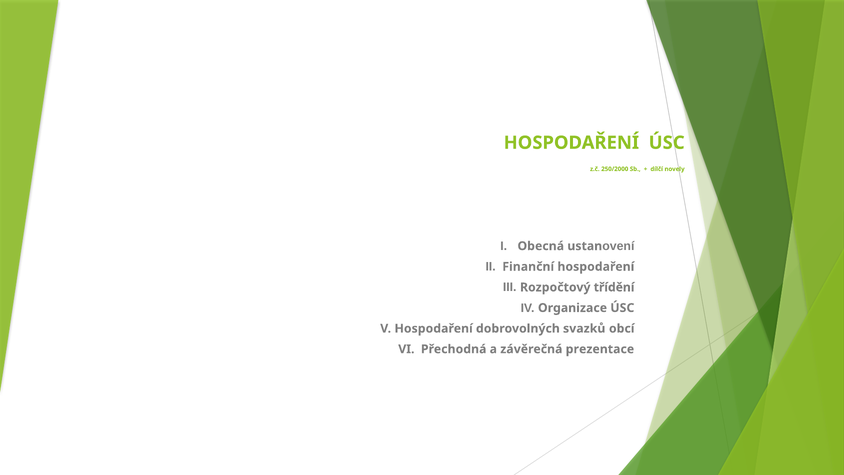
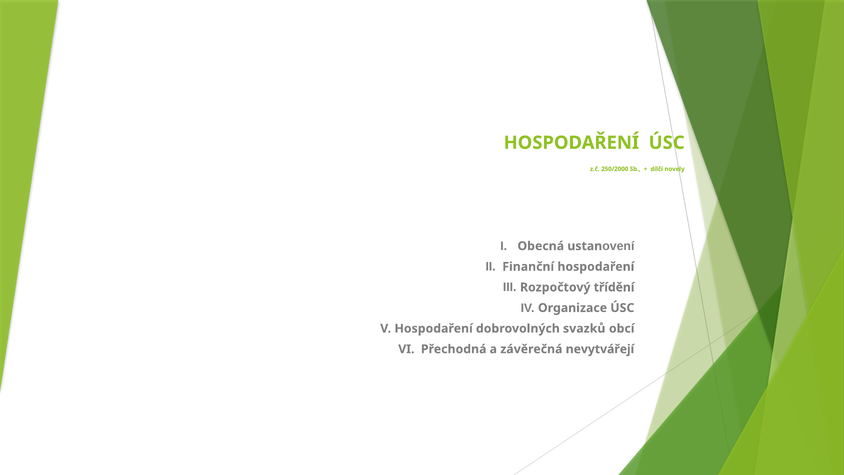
prezentace: prezentace -> nevytvářejí
